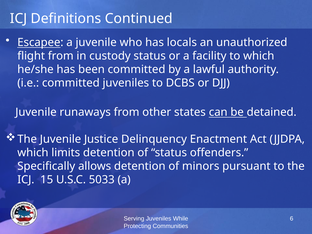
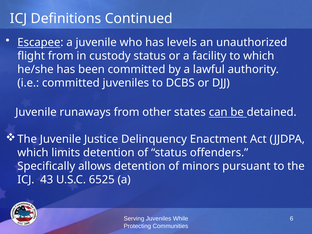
locals: locals -> levels
15: 15 -> 43
5033: 5033 -> 6525
